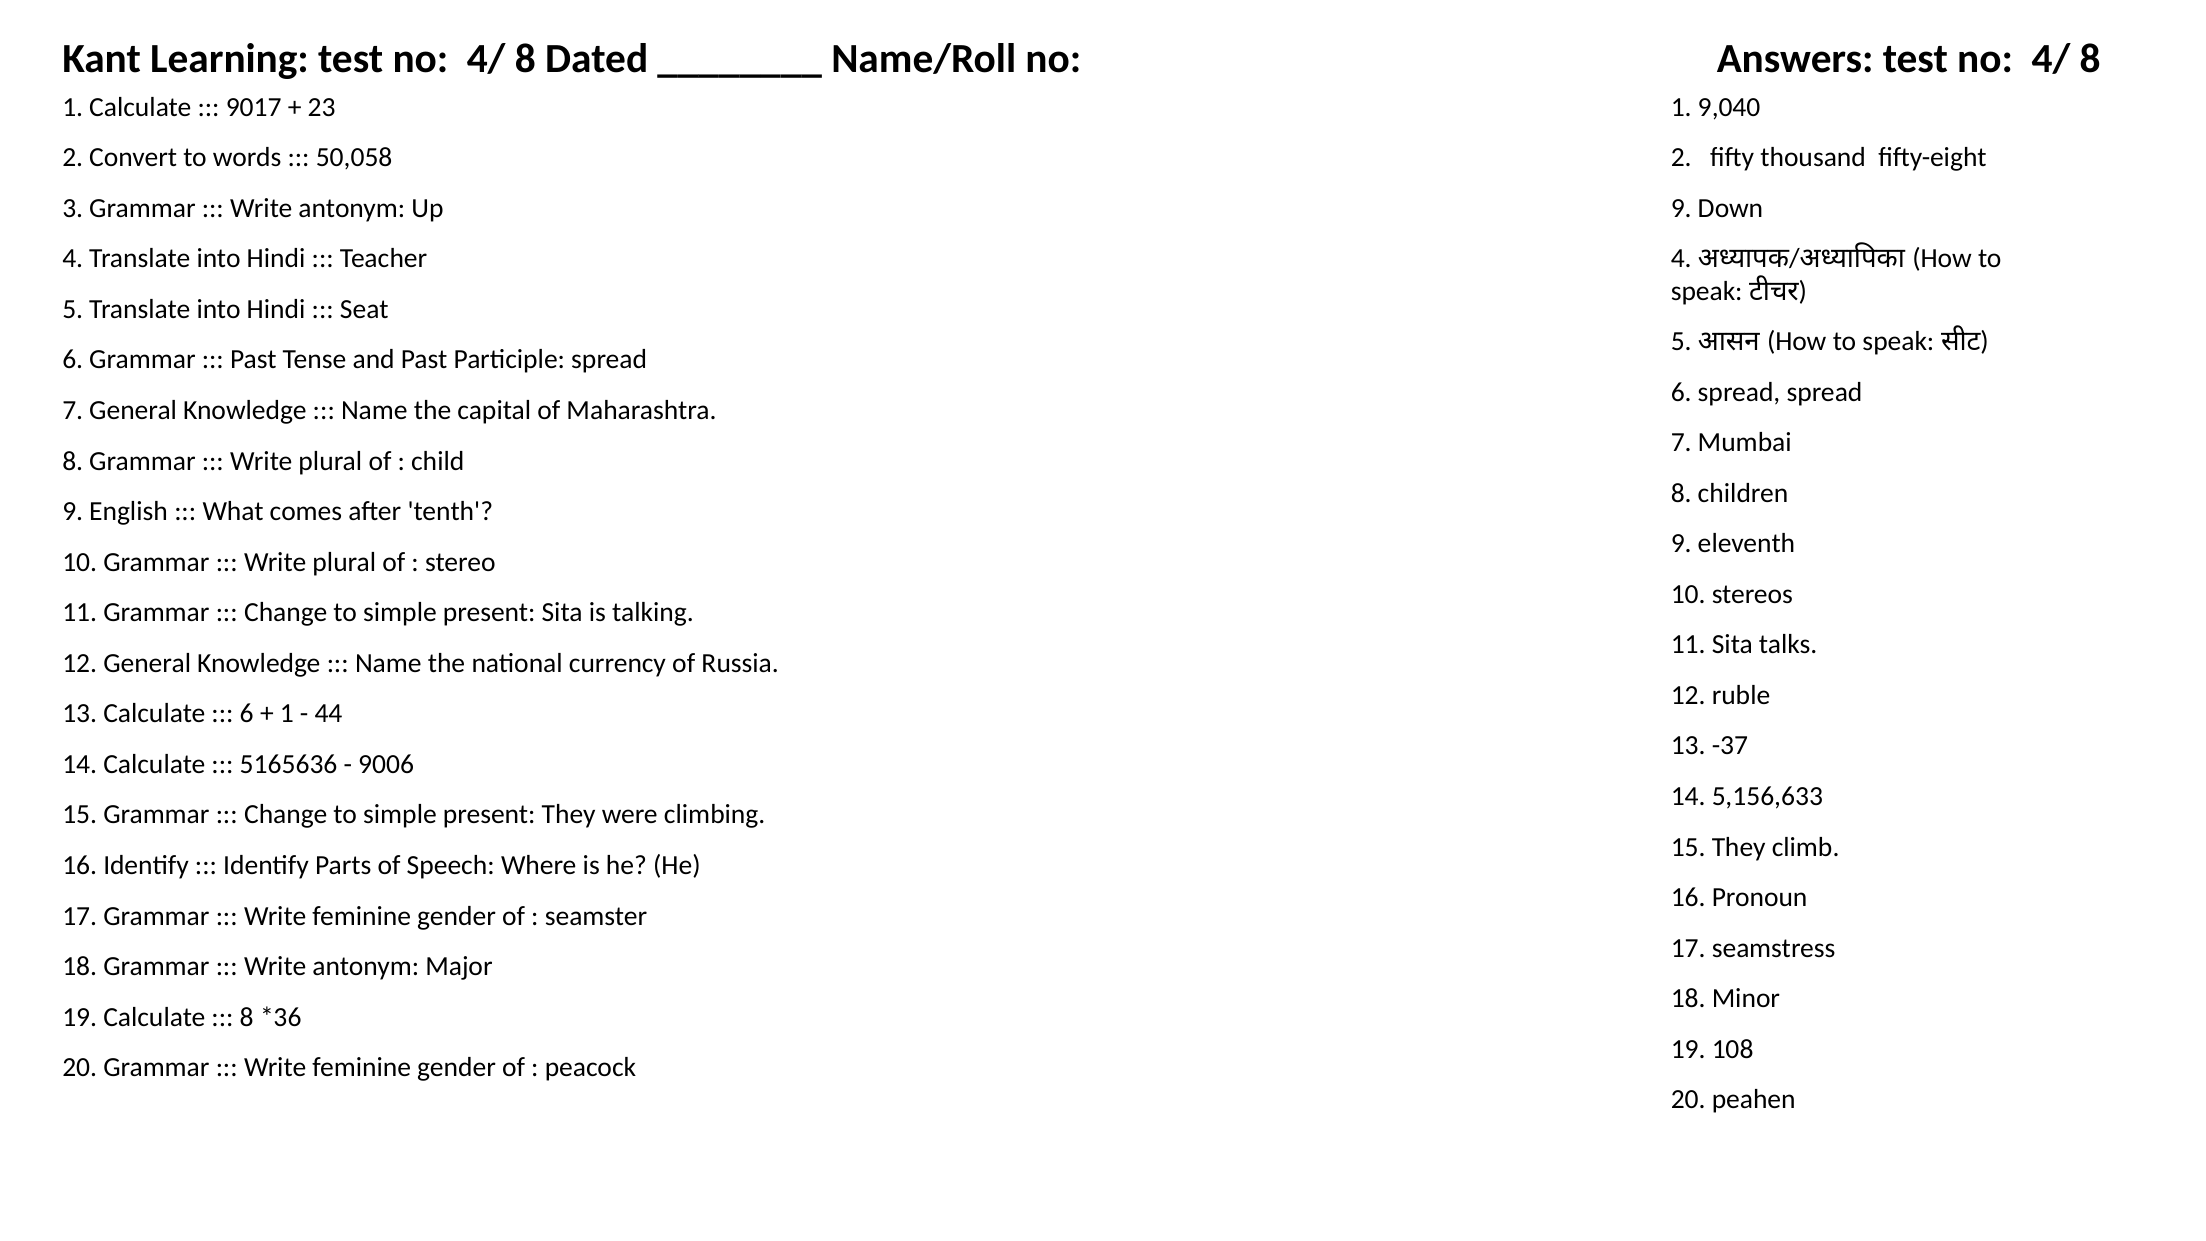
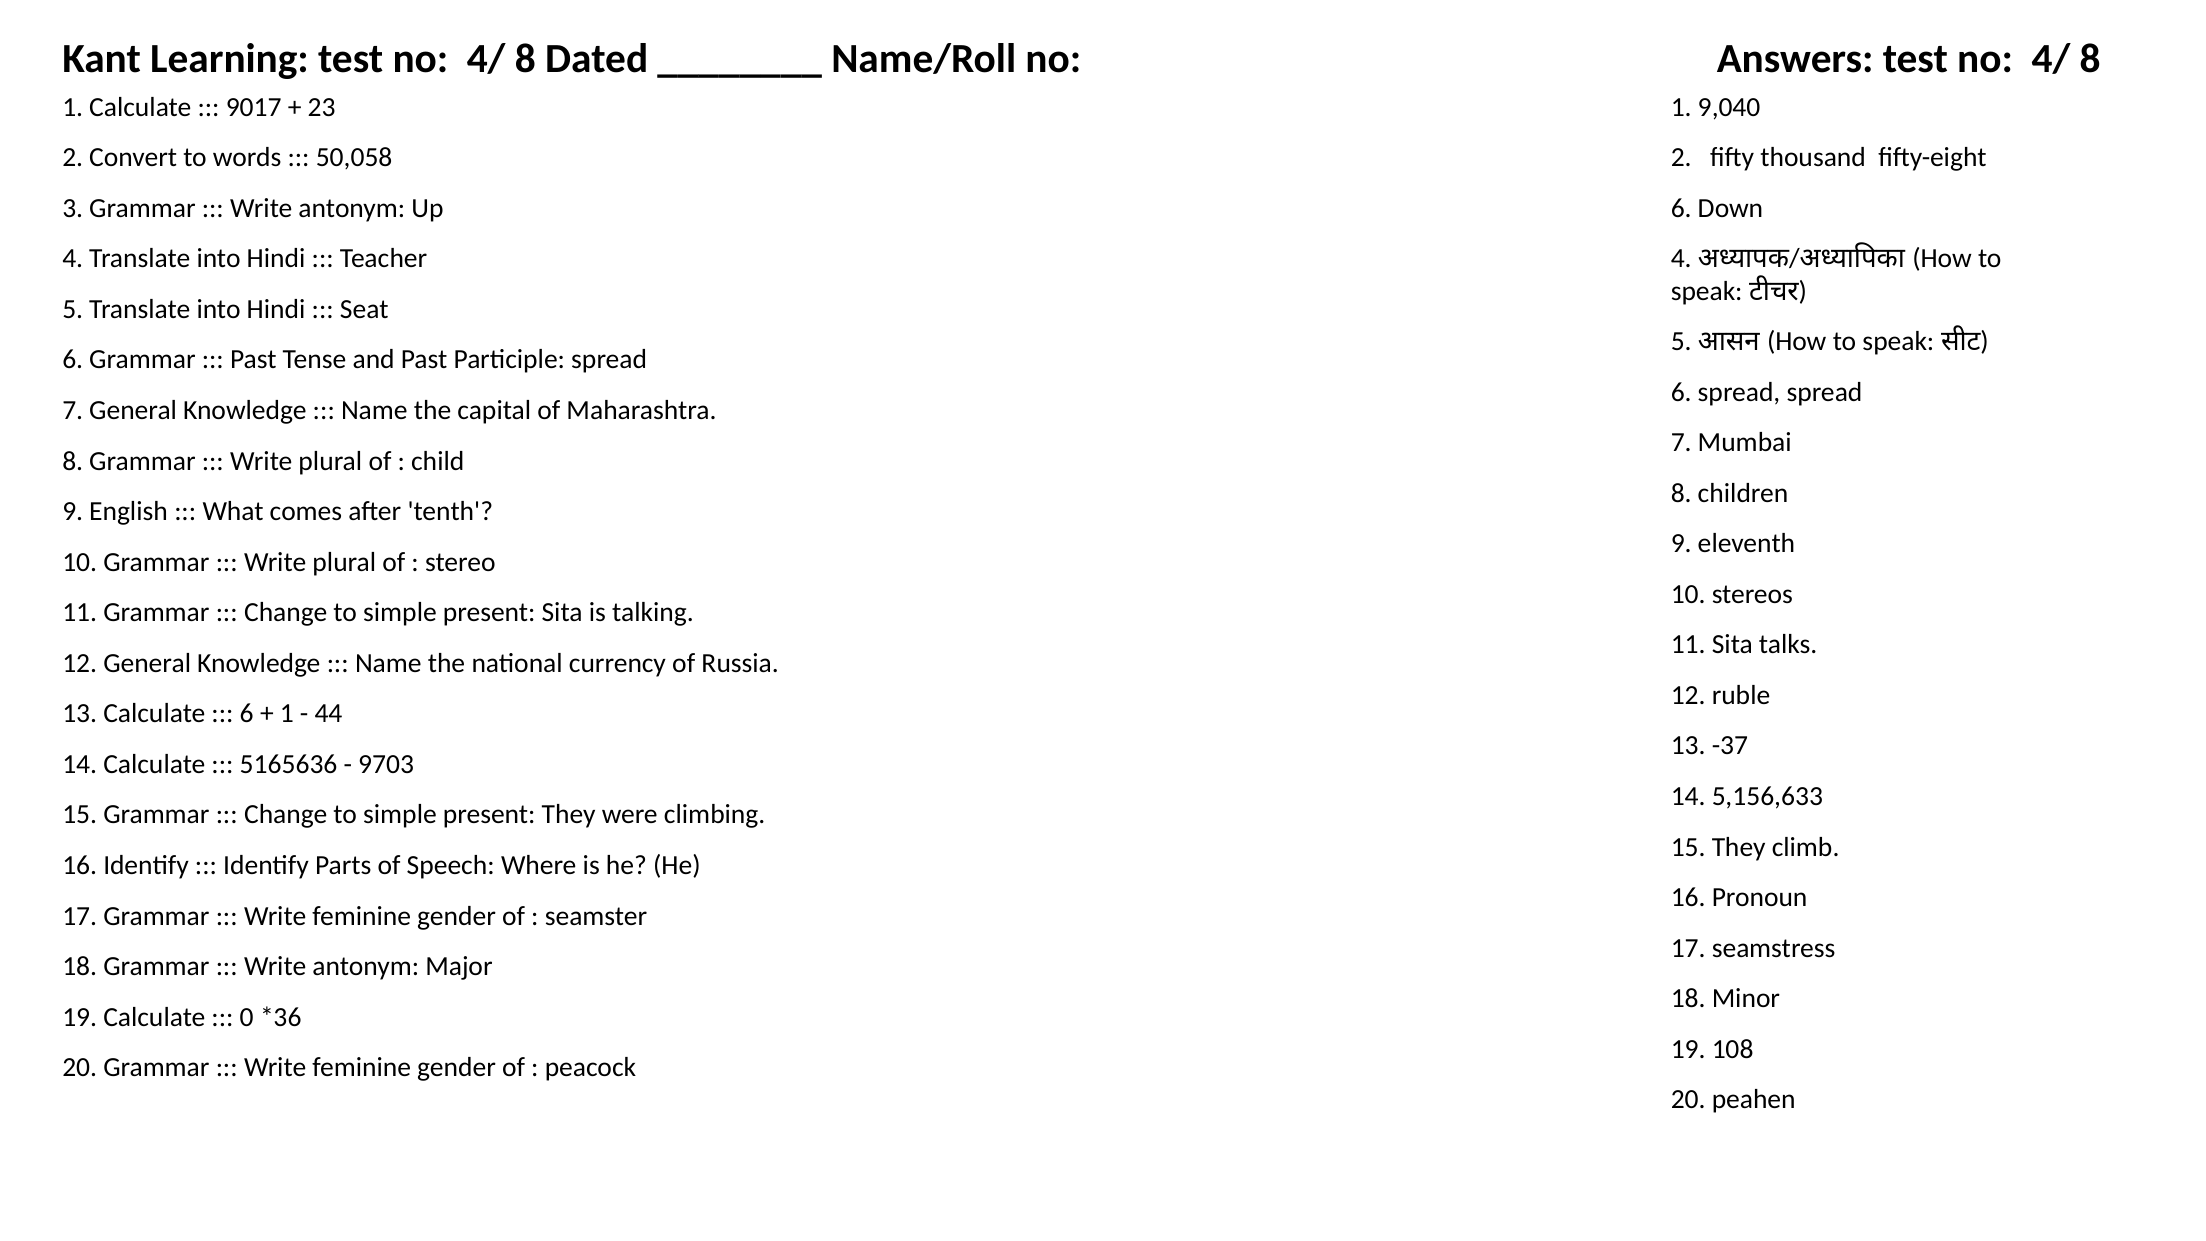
Up 9: 9 -> 6
9006: 9006 -> 9703
8 at (247, 1017): 8 -> 0
